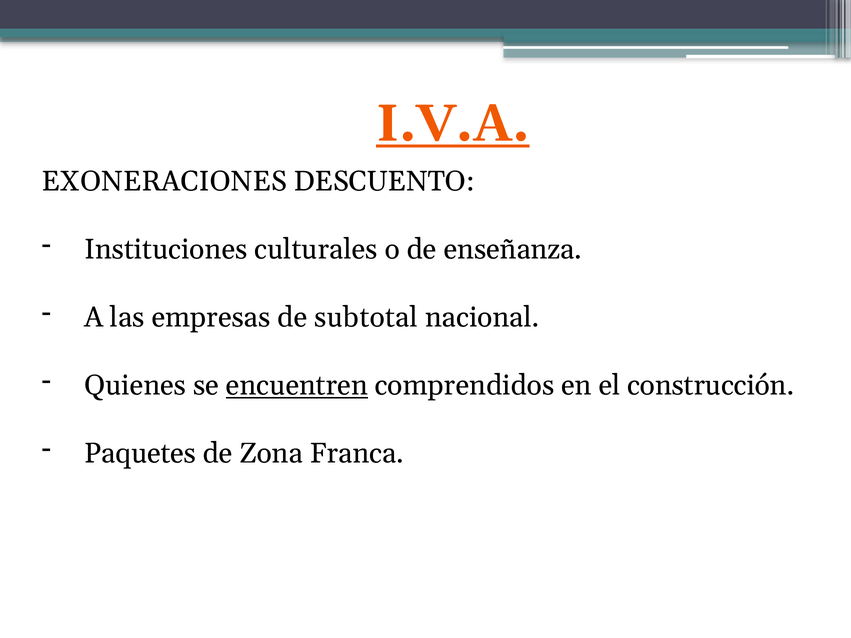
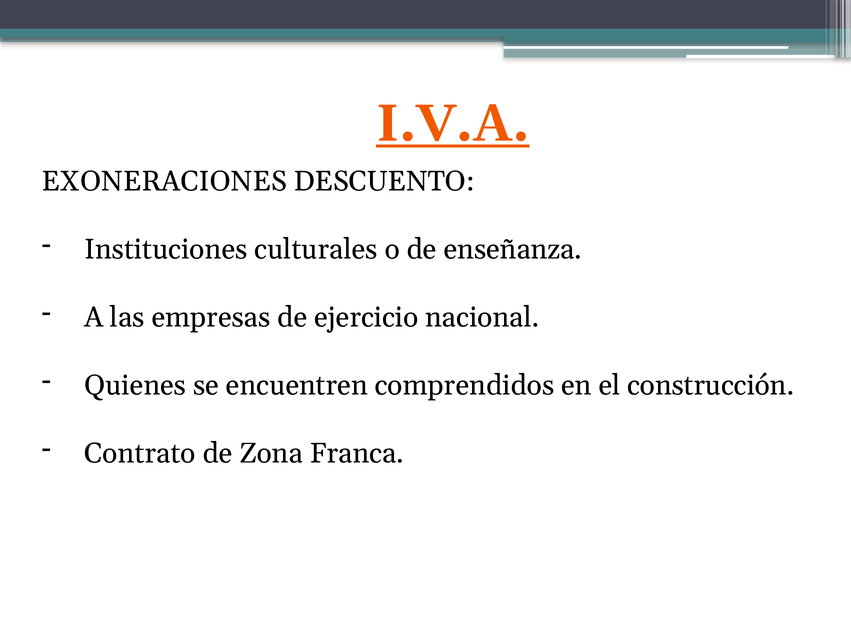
subtotal: subtotal -> ejercicio
encuentren underline: present -> none
Paquetes: Paquetes -> Contrato
